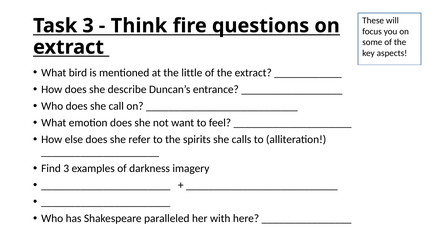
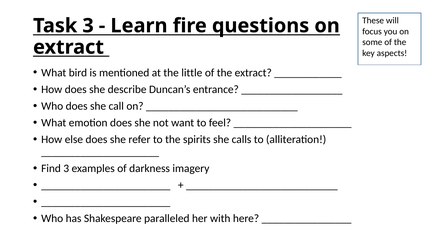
Think: Think -> Learn
